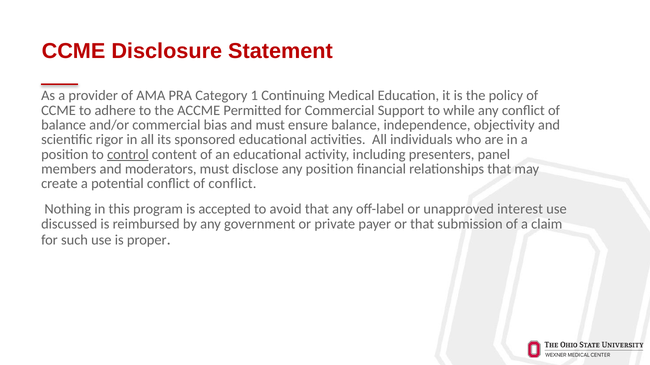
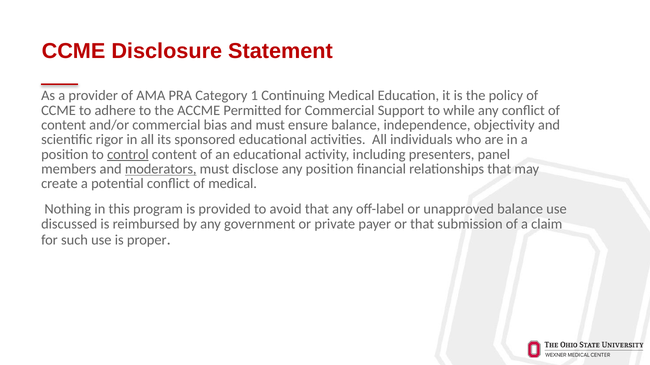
balance at (64, 125): balance -> content
moderators underline: none -> present
of conflict: conflict -> medical
accepted: accepted -> provided
unapproved interest: interest -> balance
